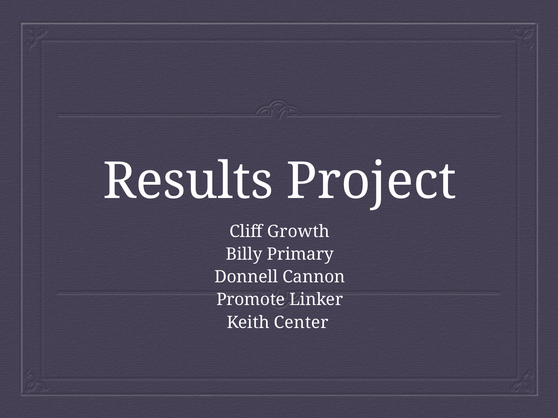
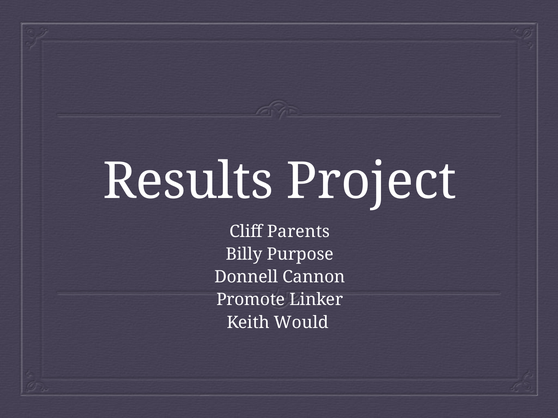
Growth: Growth -> Parents
Primary: Primary -> Purpose
Center: Center -> Would
